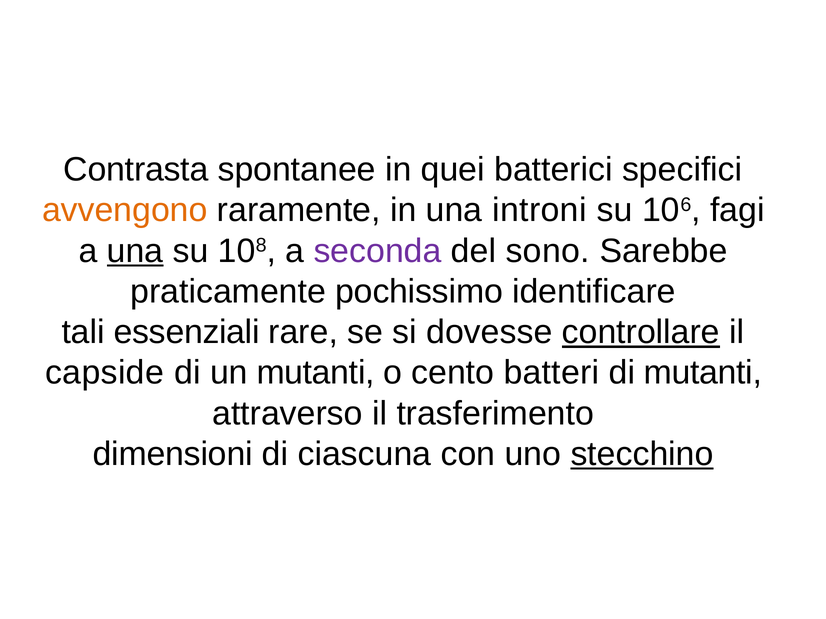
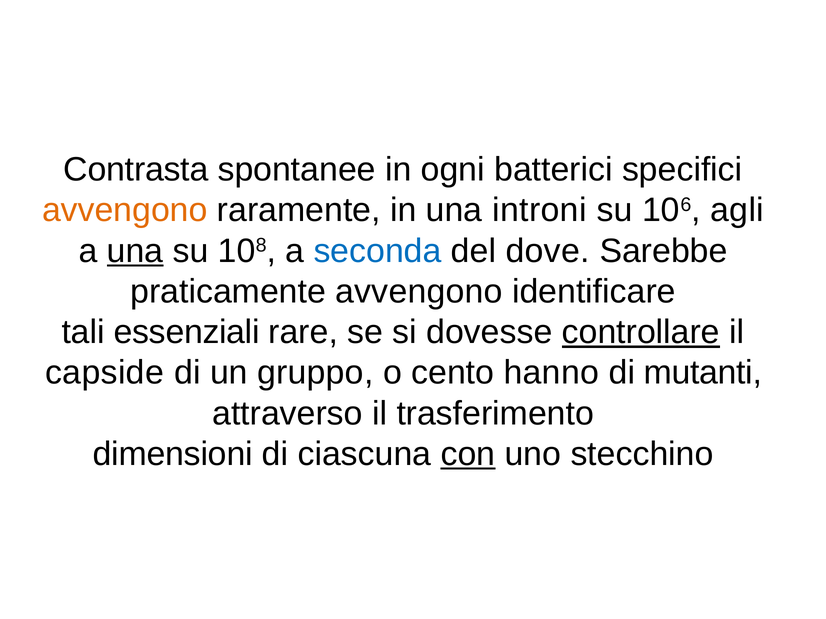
quei: quei -> ogni
fagi: fagi -> agli
seconda colour: purple -> blue
sono: sono -> dove
praticamente pochissimo: pochissimo -> avvengono
un mutanti: mutanti -> gruppo
batteri: batteri -> hanno
con underline: none -> present
stecchino underline: present -> none
